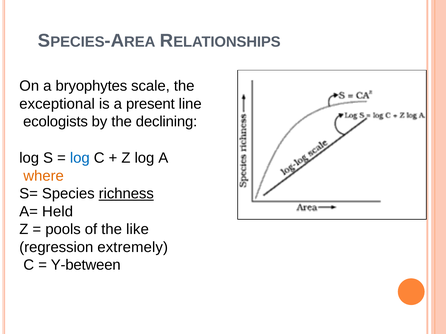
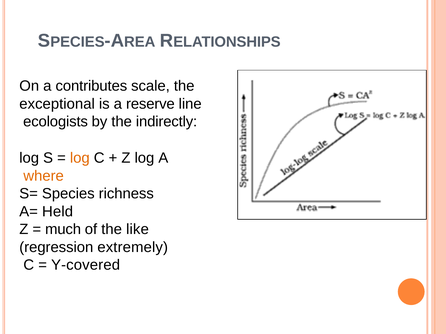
bryophytes: bryophytes -> contributes
present: present -> reserve
declining: declining -> indirectly
log at (80, 158) colour: blue -> orange
richness underline: present -> none
pools: pools -> much
Y-between: Y-between -> Y-covered
